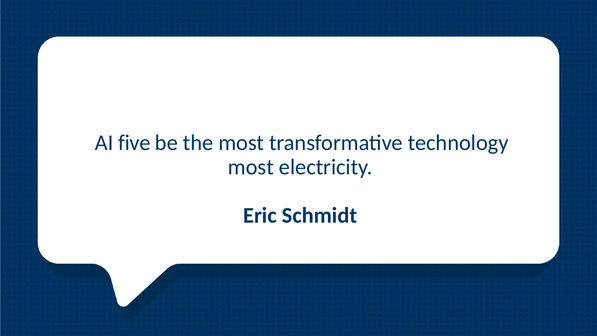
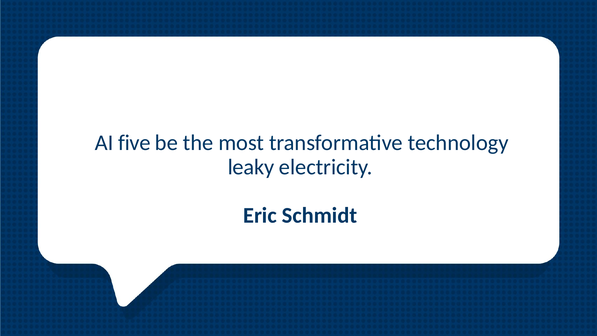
most at (251, 167): most -> leaky
